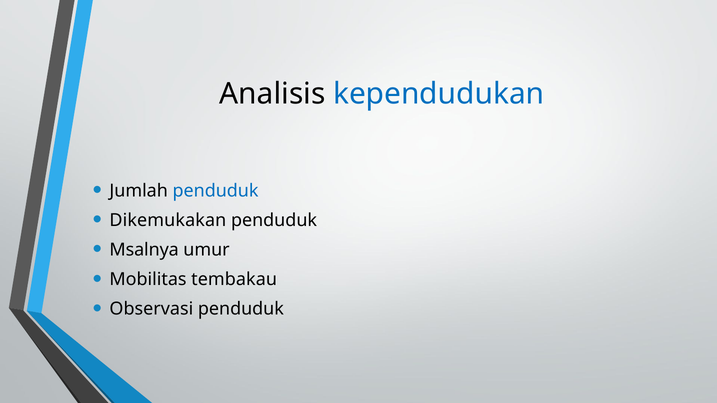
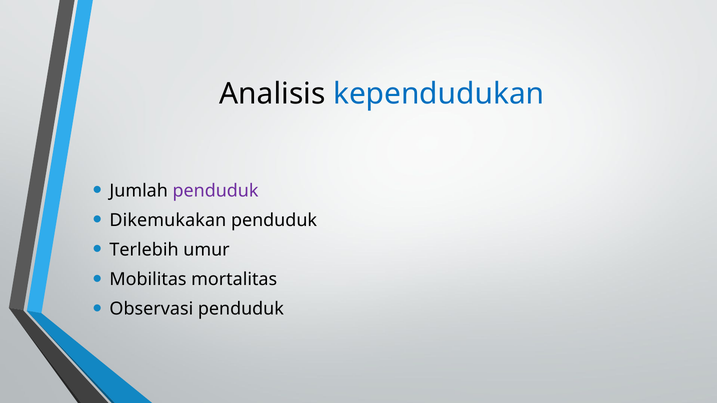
penduduk at (216, 191) colour: blue -> purple
Msalnya: Msalnya -> Terlebih
tembakau: tembakau -> mortalitas
